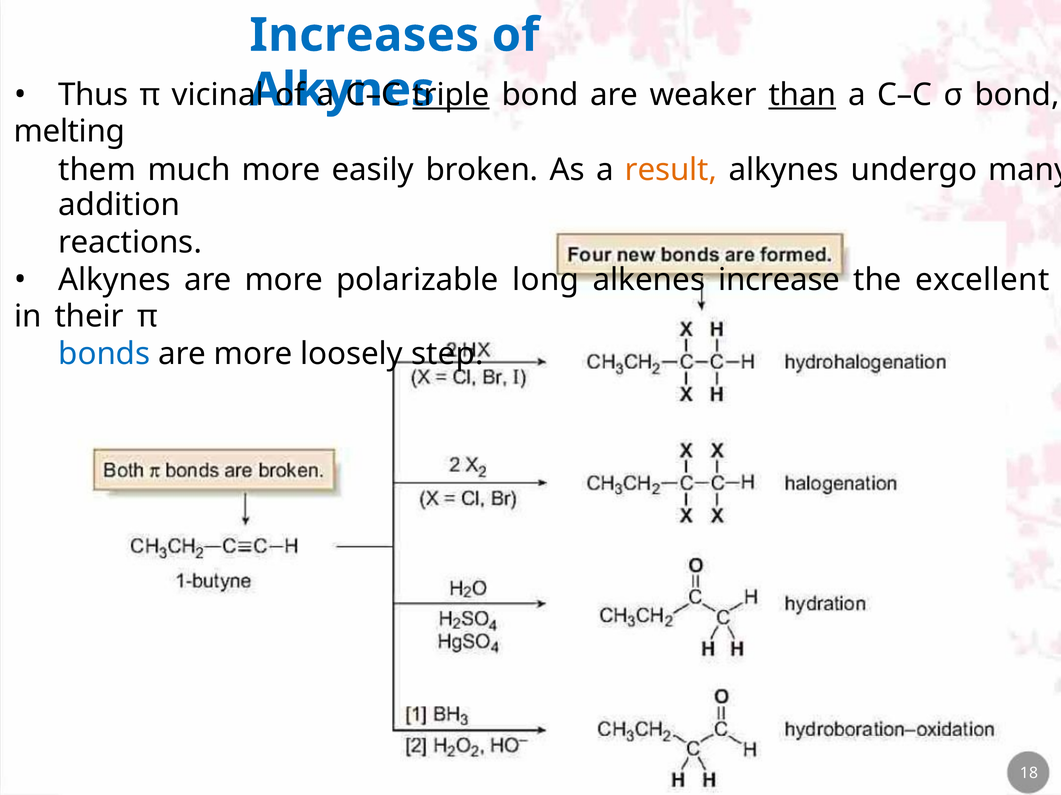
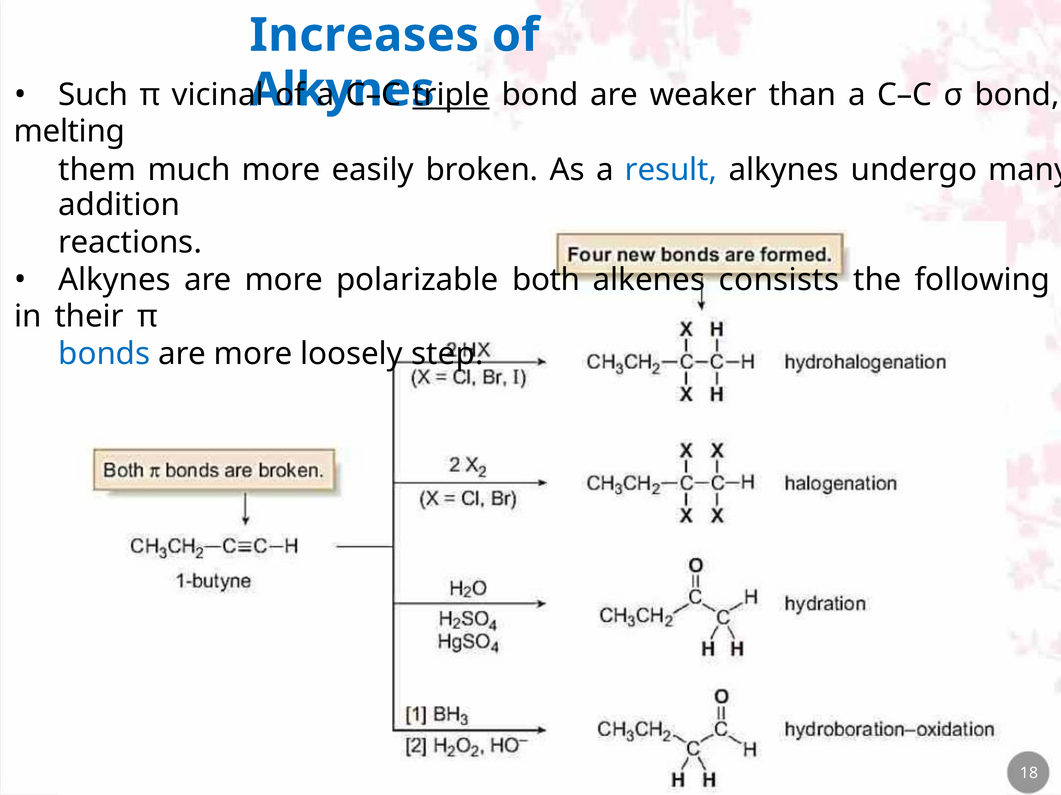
Thus: Thus -> Such
than underline: present -> none
result colour: orange -> blue
long: long -> both
increase: increase -> consists
excellent: excellent -> following
